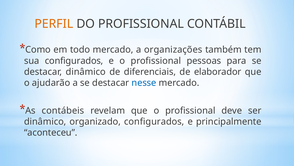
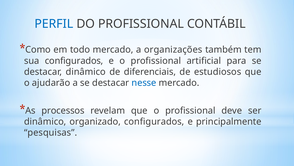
PERFIL colour: orange -> blue
pessoas: pessoas -> artificial
elaborador: elaborador -> estudiosos
contábeis: contábeis -> processos
aconteceu: aconteceu -> pesquisas
